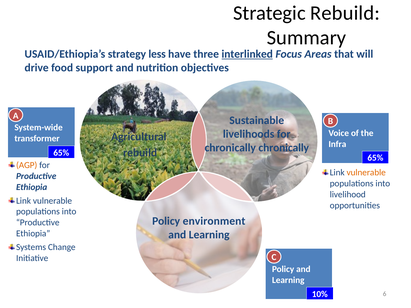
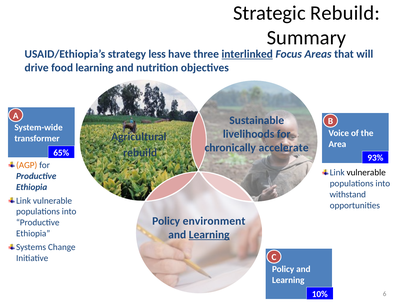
food support: support -> learning
Infra: Infra -> Area
chronically chronically: chronically -> accelerate
65% at (375, 158): 65% -> 93%
vulnerable at (366, 173) colour: orange -> black
livelihood: livelihood -> withstand
Learning at (209, 235) underline: none -> present
